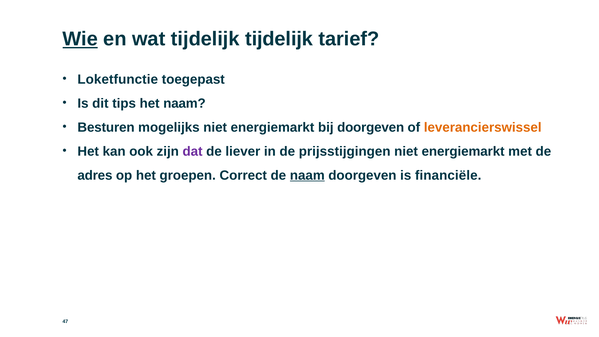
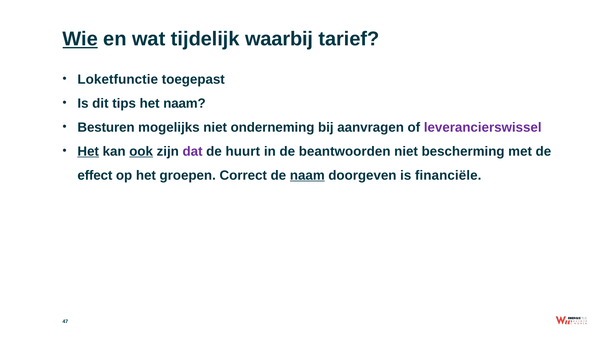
tijdelijk tijdelijk: tijdelijk -> waarbij
mogelijks niet energiemarkt: energiemarkt -> onderneming
bij doorgeven: doorgeven -> aanvragen
leverancierswissel colour: orange -> purple
Het at (88, 151) underline: none -> present
ook underline: none -> present
liever: liever -> huurt
prijsstijgingen: prijsstijgingen -> beantwoorden
energiemarkt at (463, 151): energiemarkt -> bescherming
adres: adres -> effect
